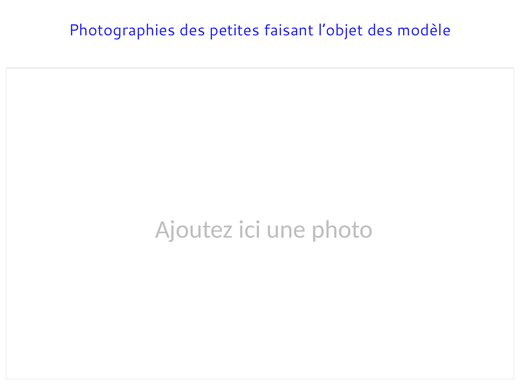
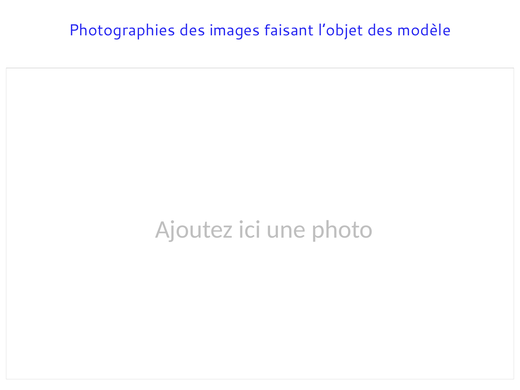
petites: petites -> images
